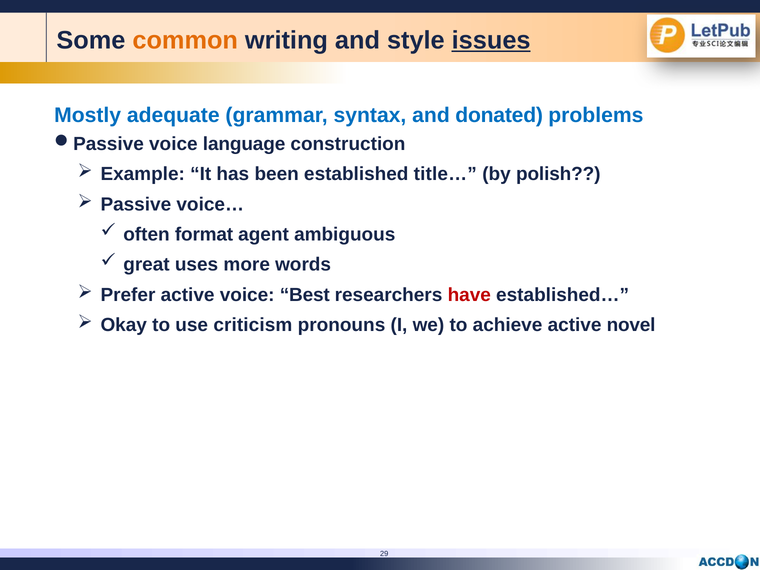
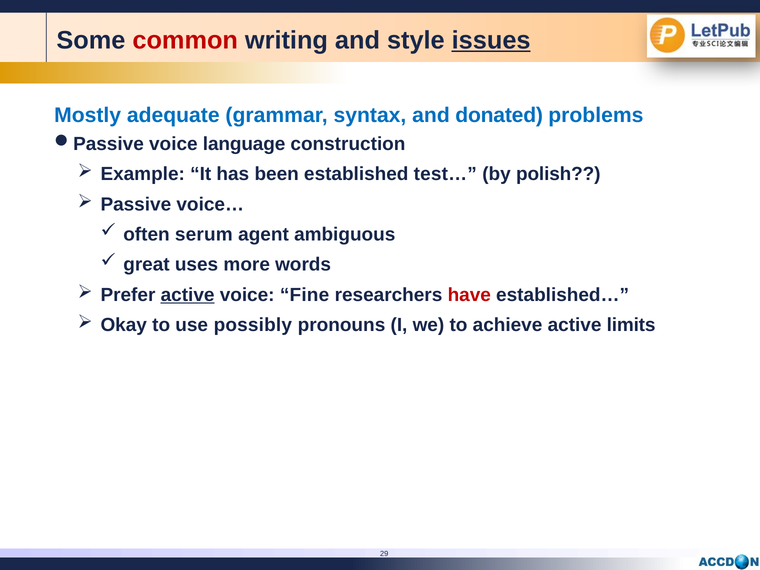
common colour: orange -> red
title…: title… -> test…
format: format -> serum
active at (188, 295) underline: none -> present
Best: Best -> Fine
criticism: criticism -> possibly
novel: novel -> limits
